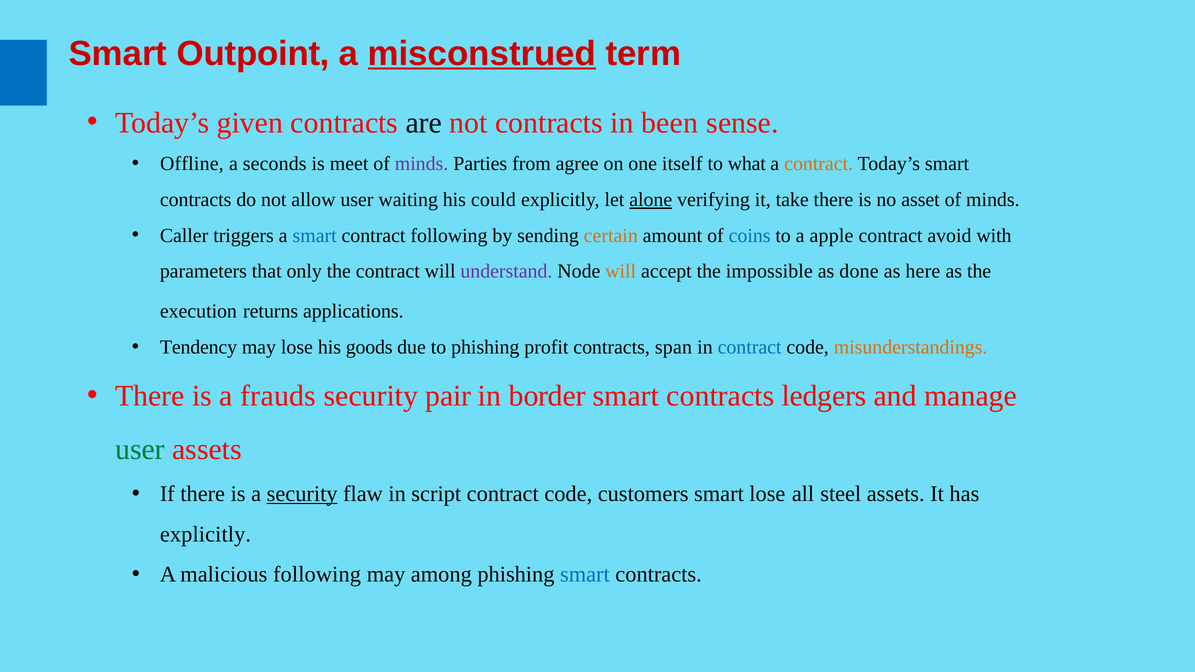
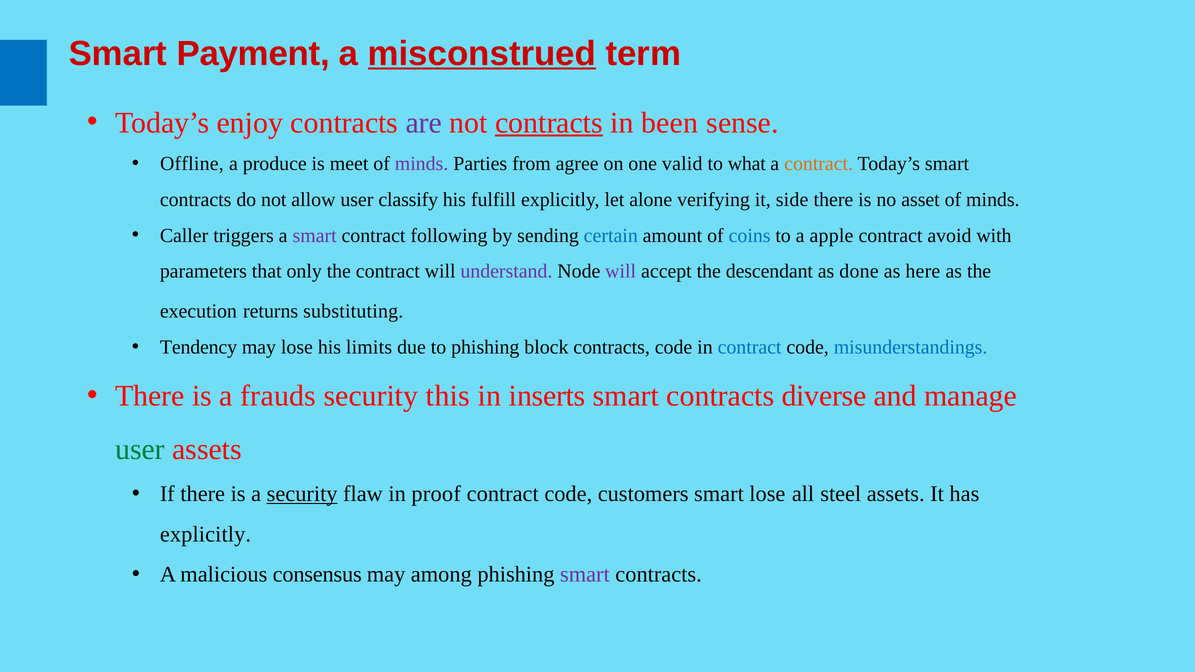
Outpoint: Outpoint -> Payment
given: given -> enjoy
are colour: black -> purple
contracts at (549, 123) underline: none -> present
seconds: seconds -> produce
itself: itself -> valid
waiting: waiting -> classify
could: could -> fulfill
alone underline: present -> none
take: take -> side
smart at (315, 236) colour: blue -> purple
certain colour: orange -> blue
will at (621, 271) colour: orange -> purple
impossible: impossible -> descendant
applications: applications -> substituting
goods: goods -> limits
profit: profit -> block
contracts span: span -> code
misunderstandings colour: orange -> blue
pair: pair -> this
border: border -> inserts
ledgers: ledgers -> diverse
script: script -> proof
malicious following: following -> consensus
smart at (585, 575) colour: blue -> purple
